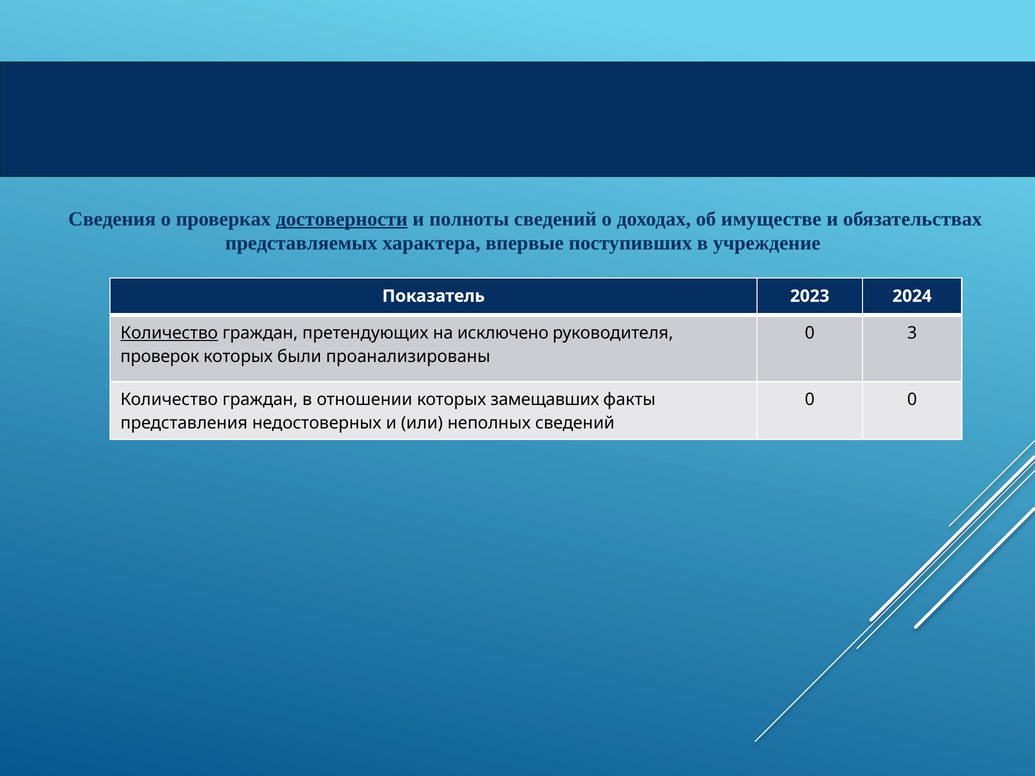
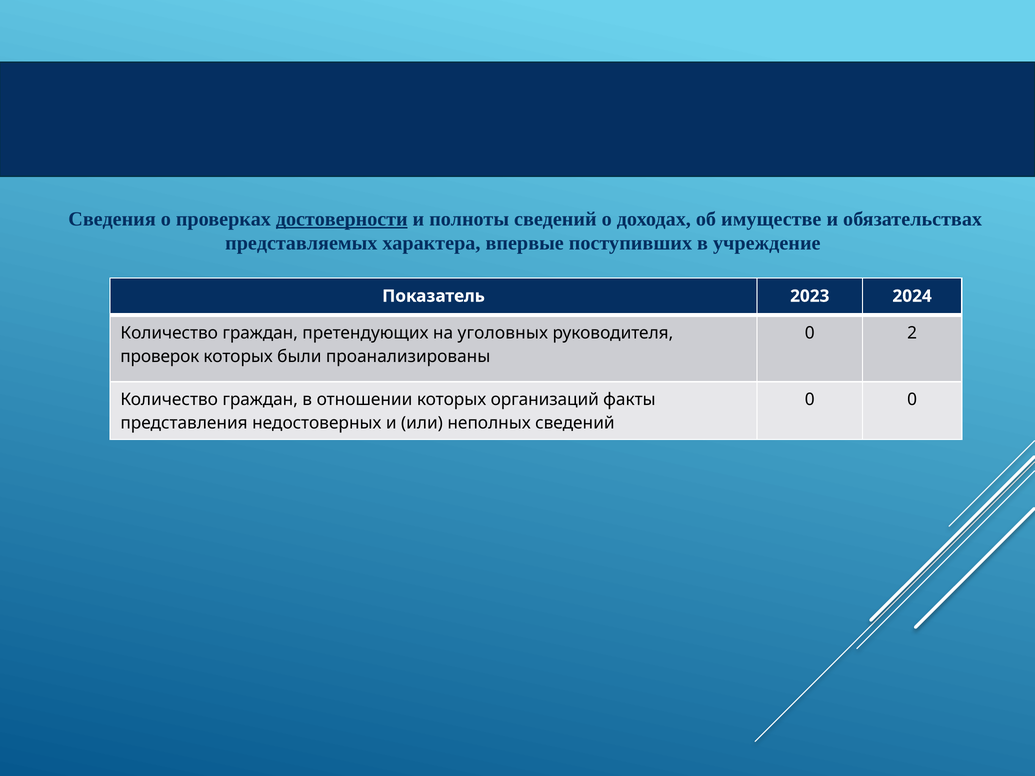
Количество at (169, 333) underline: present -> none
исключено: исключено -> уголовных
3: 3 -> 2
замещавших: замещавших -> организаций
